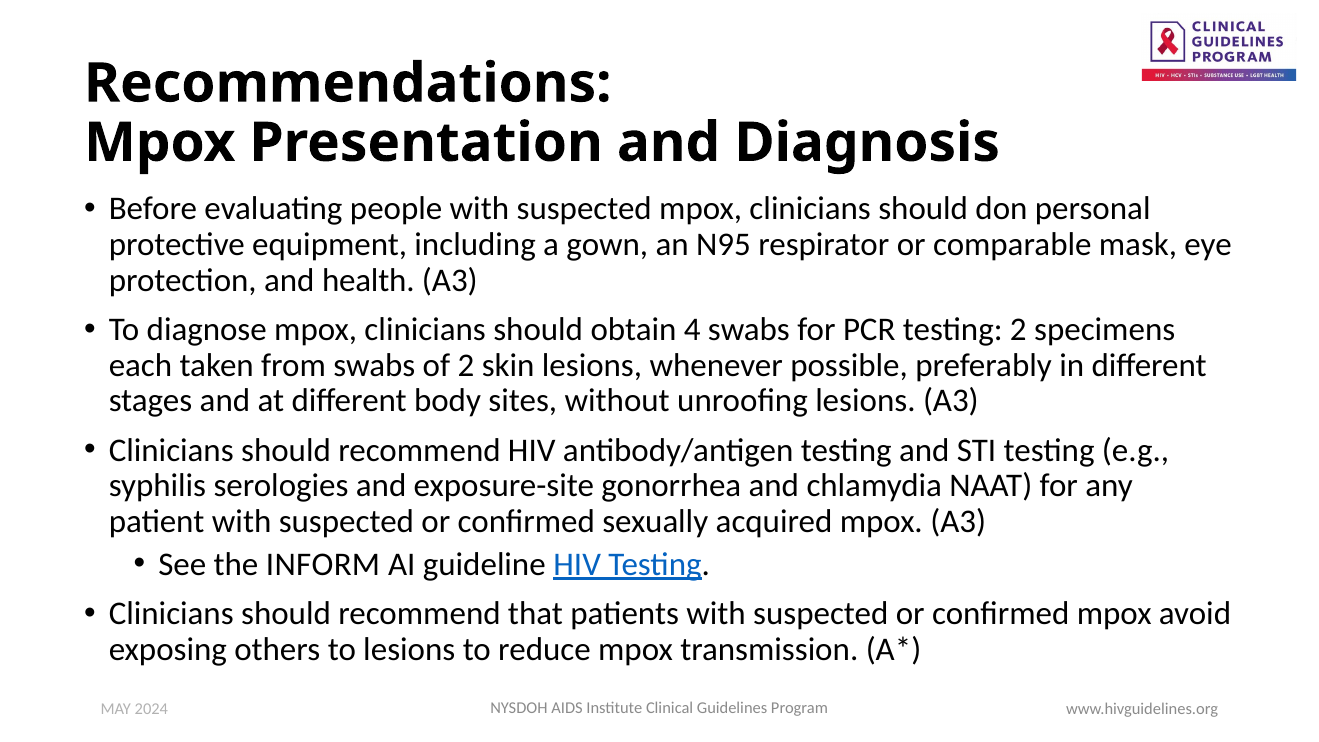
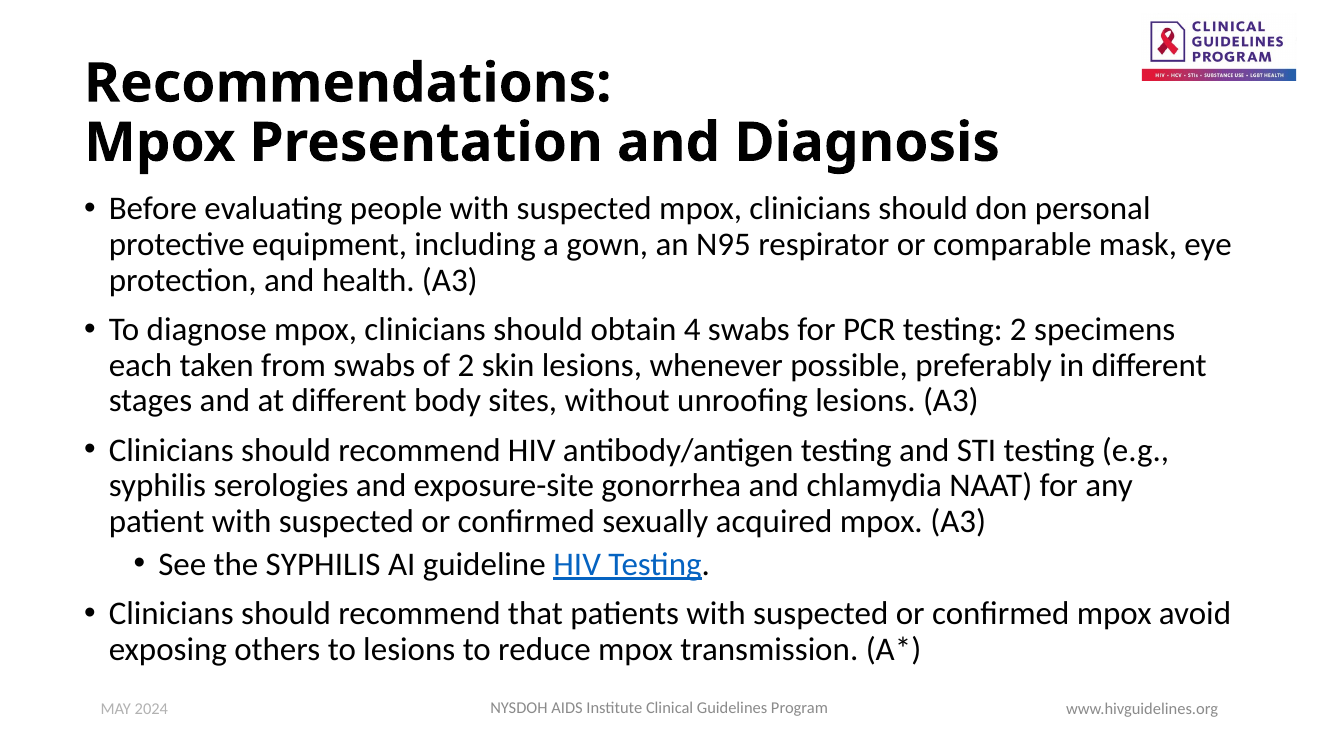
the INFORM: INFORM -> SYPHILIS
